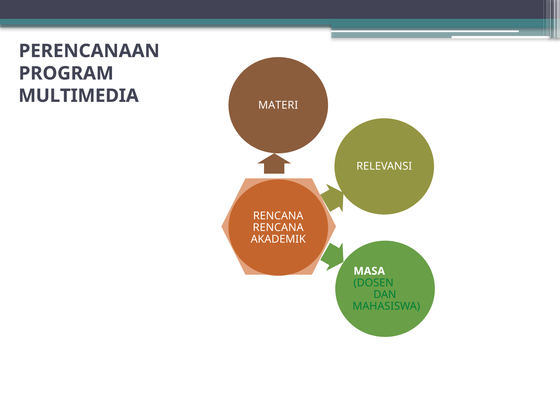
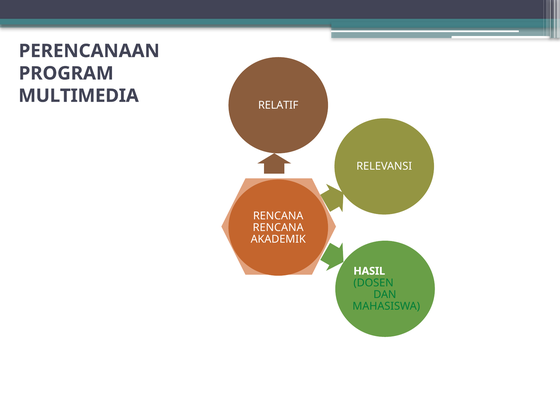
MATERI: MATERI -> RELATIF
MASA: MASA -> HASIL
